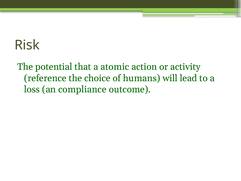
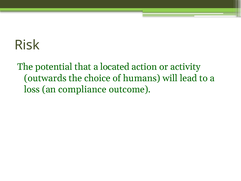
atomic: atomic -> located
reference: reference -> outwards
